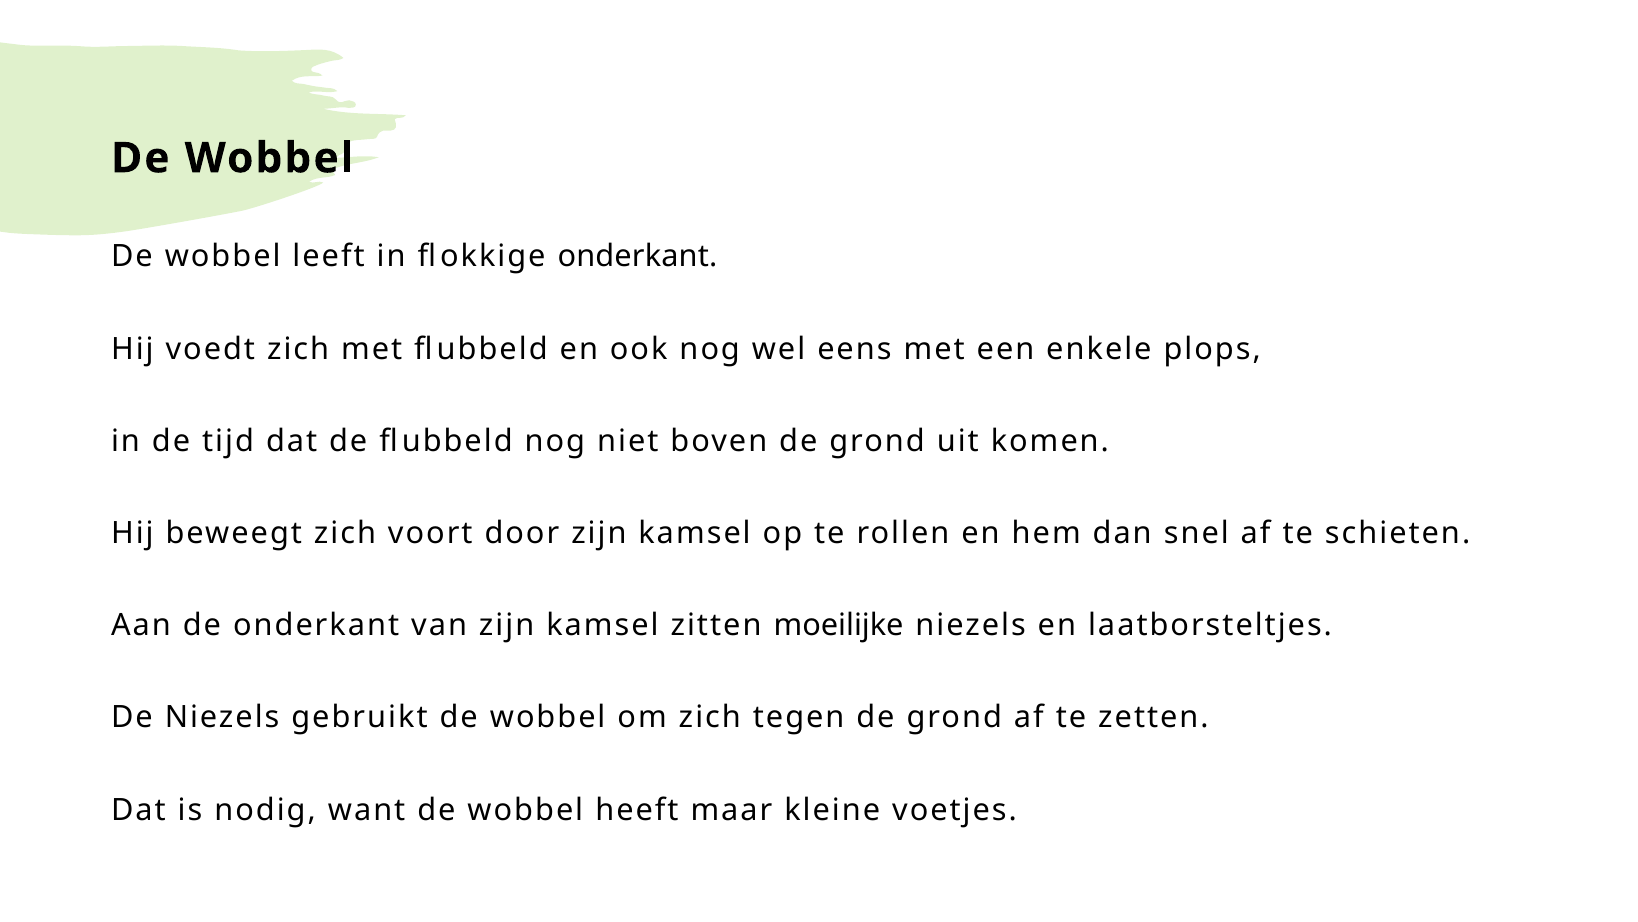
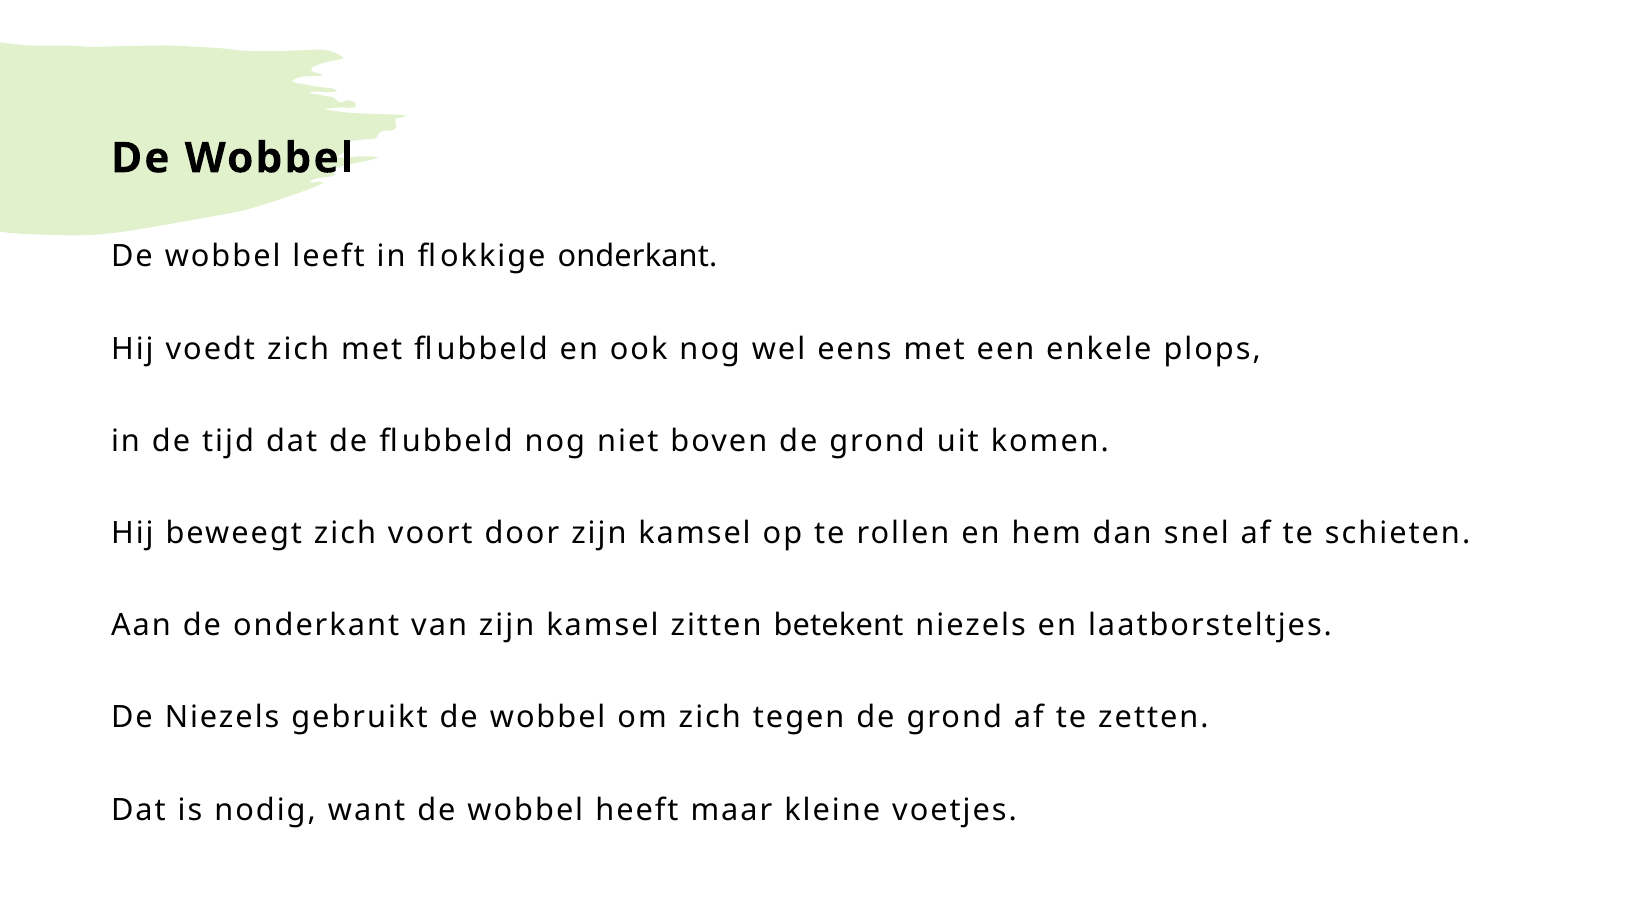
moeilijke: moeilijke -> betekent
